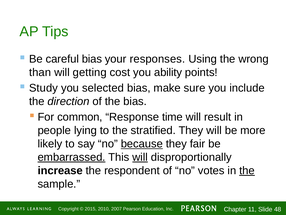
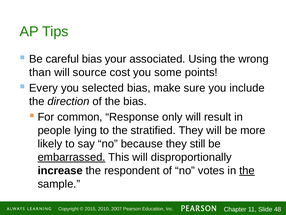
responses: responses -> associated
getting: getting -> source
ability: ability -> some
Study: Study -> Every
time: time -> only
because underline: present -> none
fair: fair -> still
will at (140, 157) underline: present -> none
